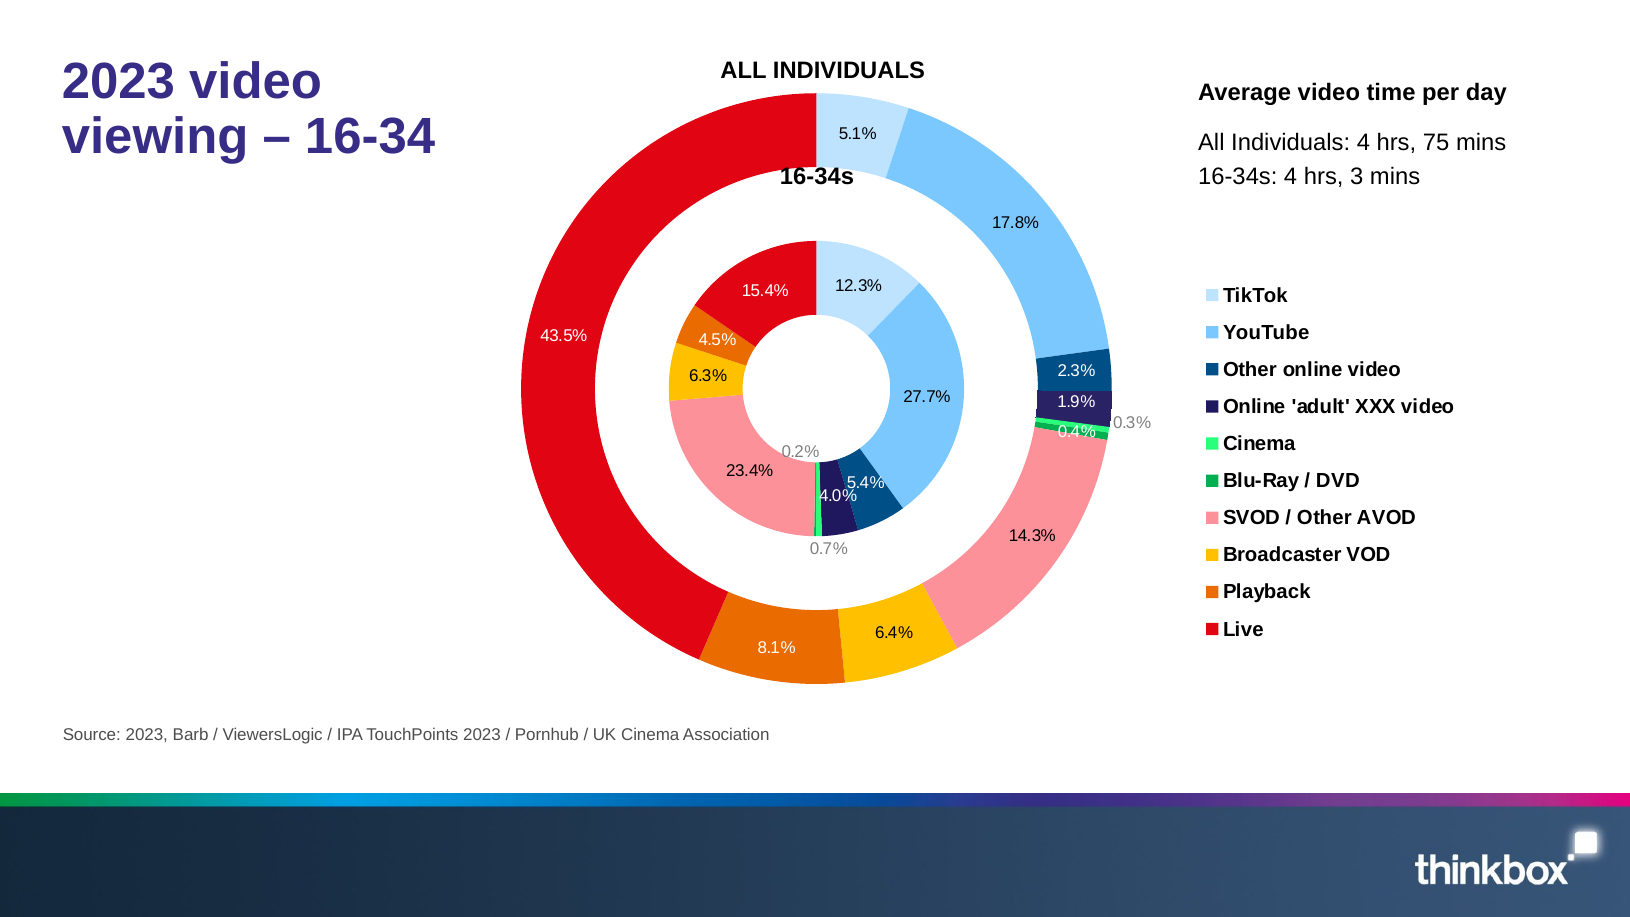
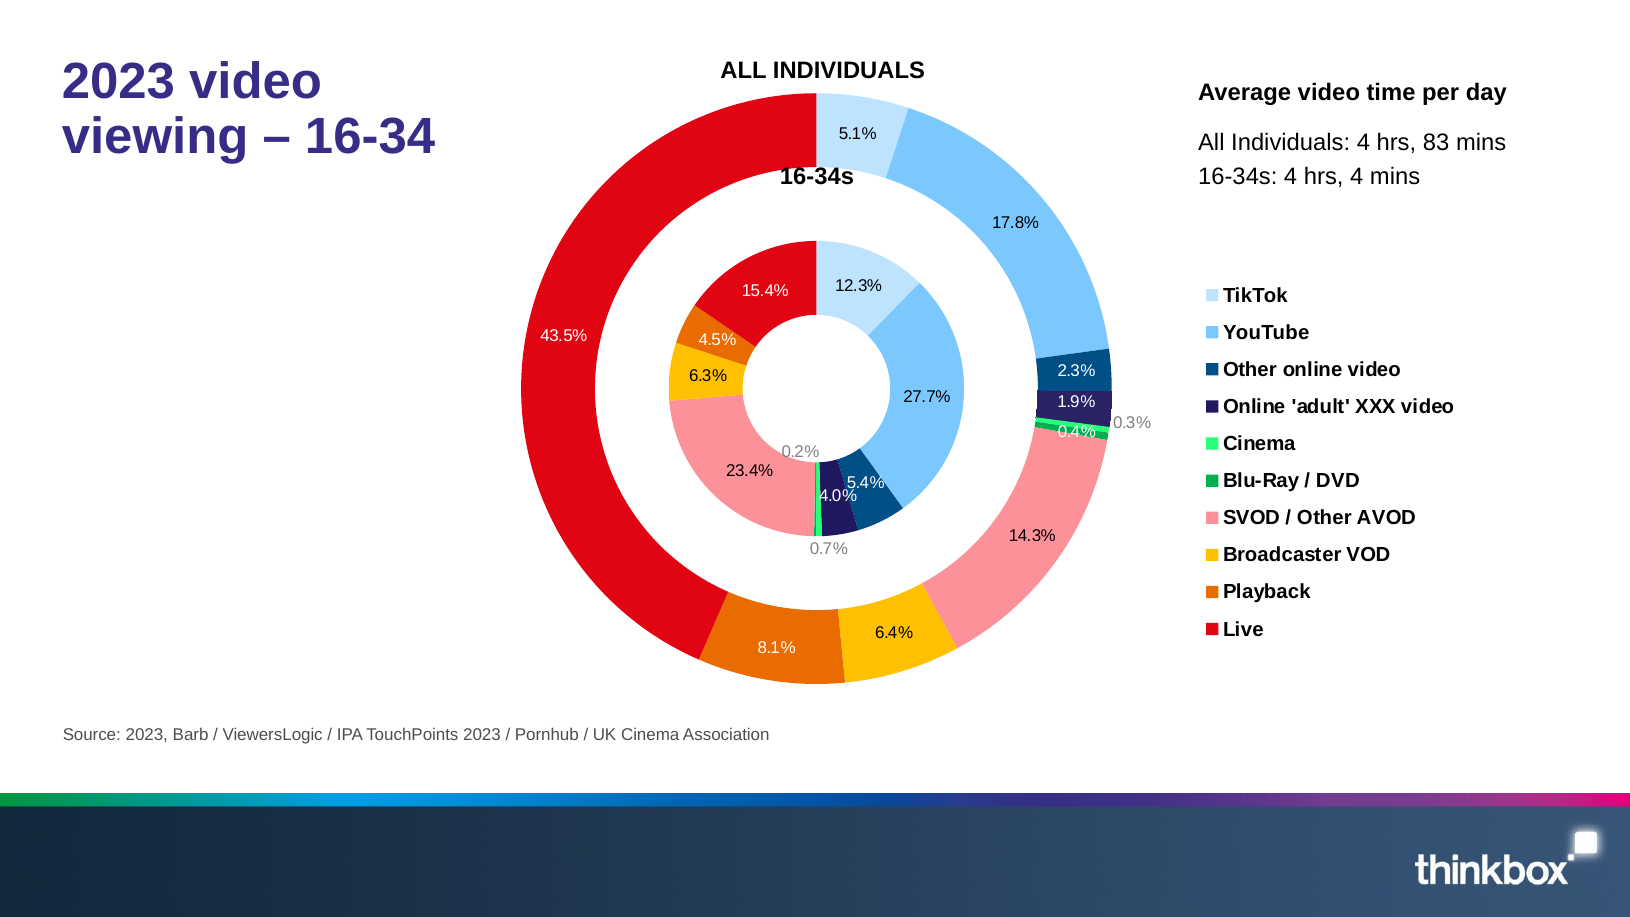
75: 75 -> 83
hrs 3: 3 -> 4
